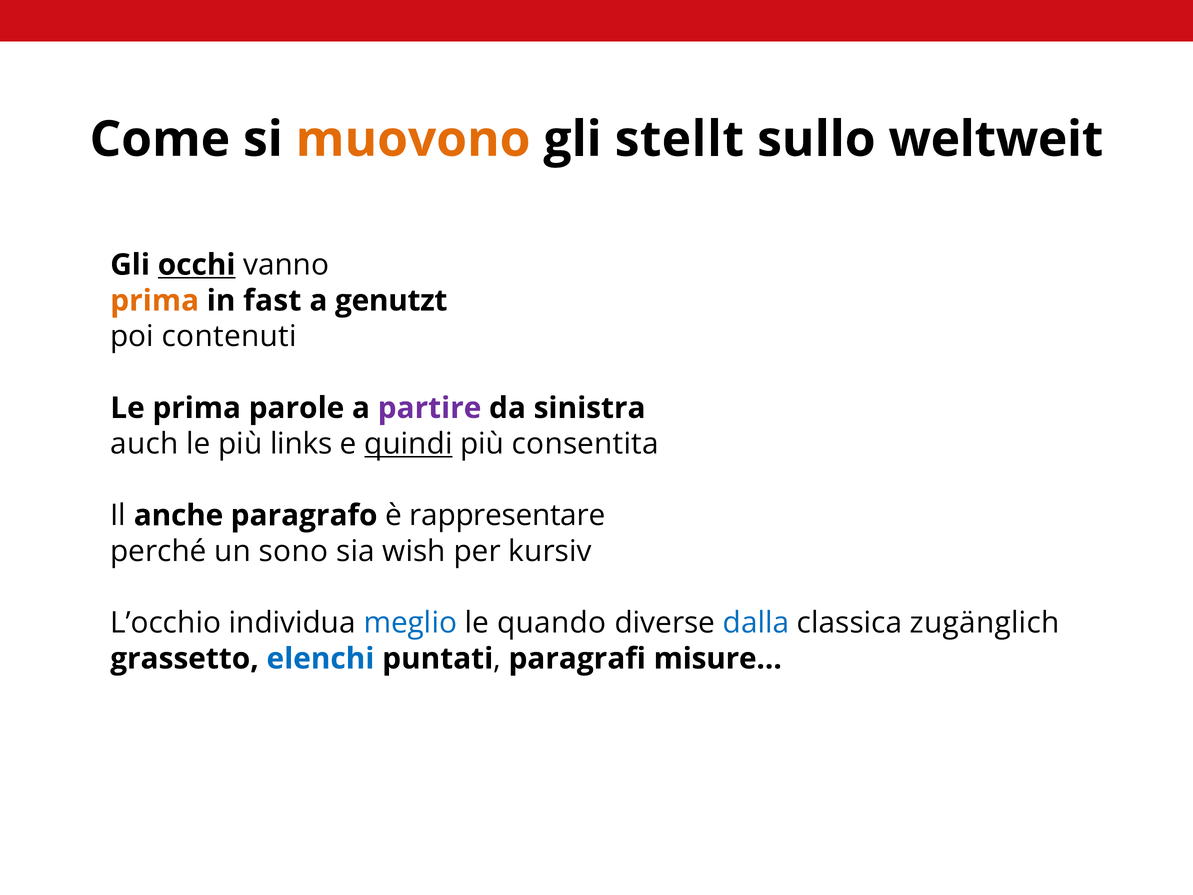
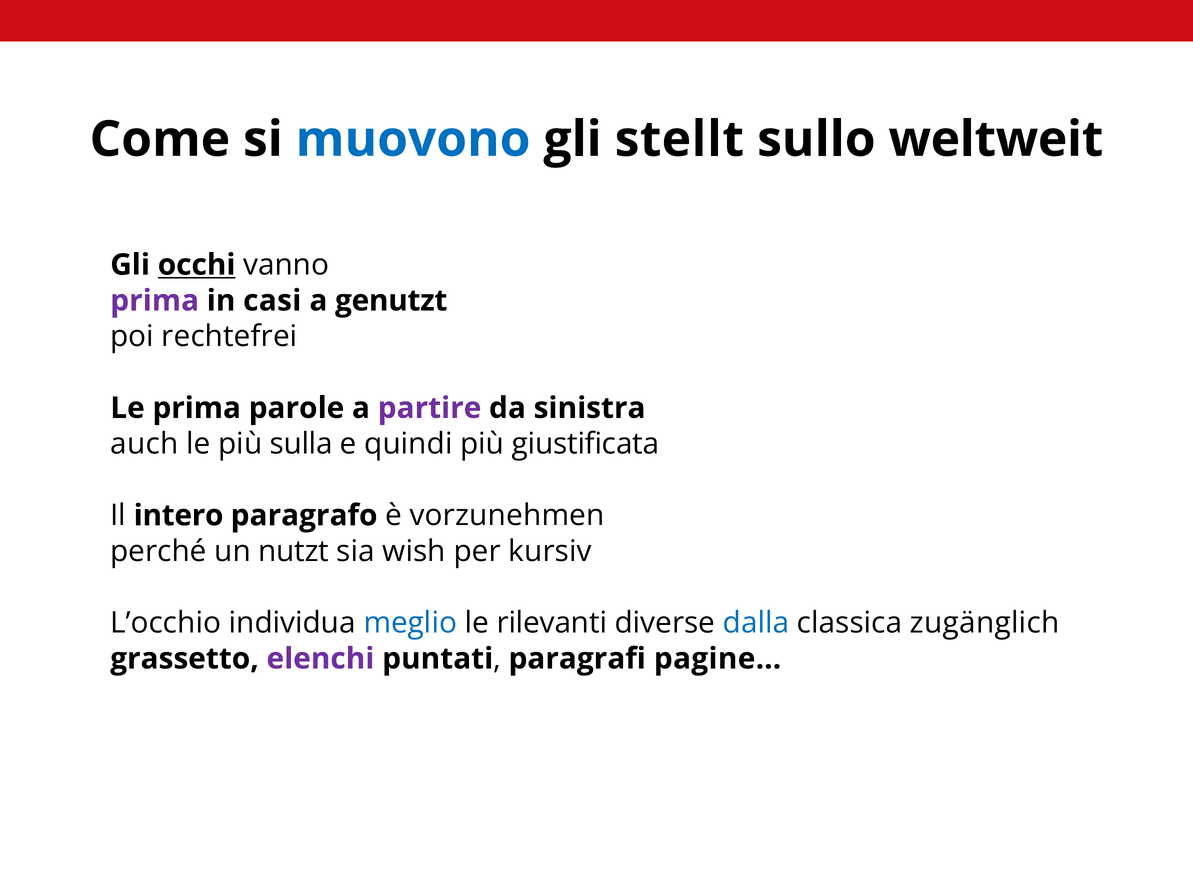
muovono colour: orange -> blue
prima at (155, 301) colour: orange -> purple
fast: fast -> casi
contenuti: contenuti -> rechtefrei
links: links -> sulla
quindi underline: present -> none
consentita: consentita -> giustificata
anche: anche -> intero
rappresentare: rappresentare -> vorzunehmen
sono: sono -> nutzt
quando: quando -> rilevanti
elenchi colour: blue -> purple
misure…: misure… -> pagine…
